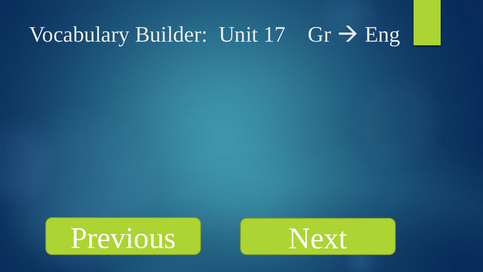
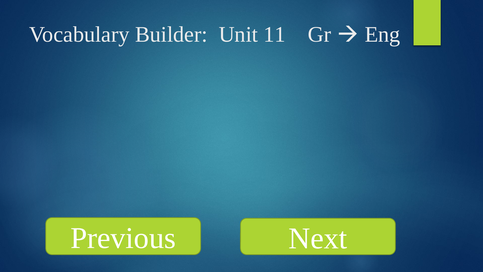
17: 17 -> 11
